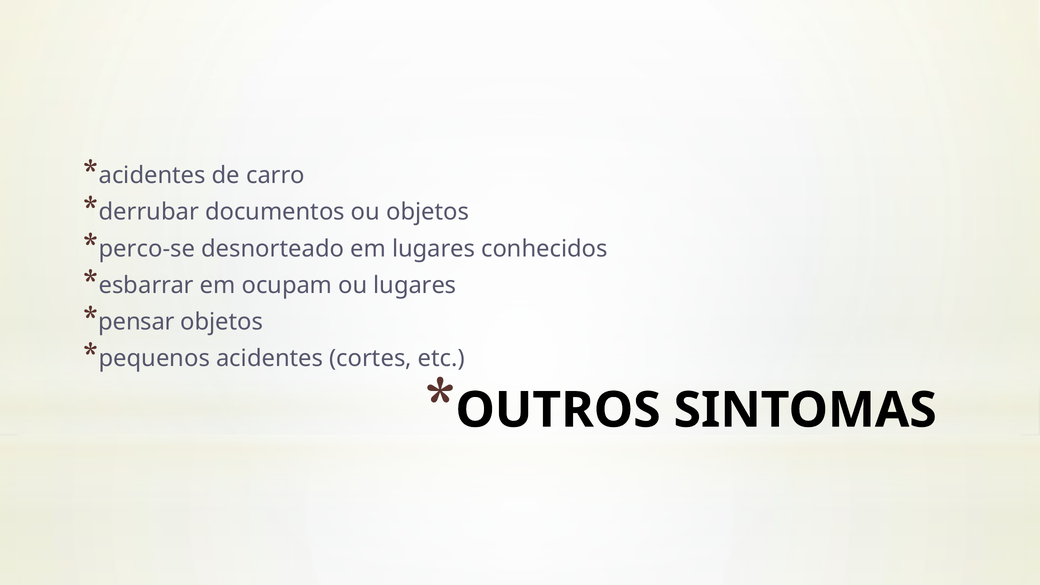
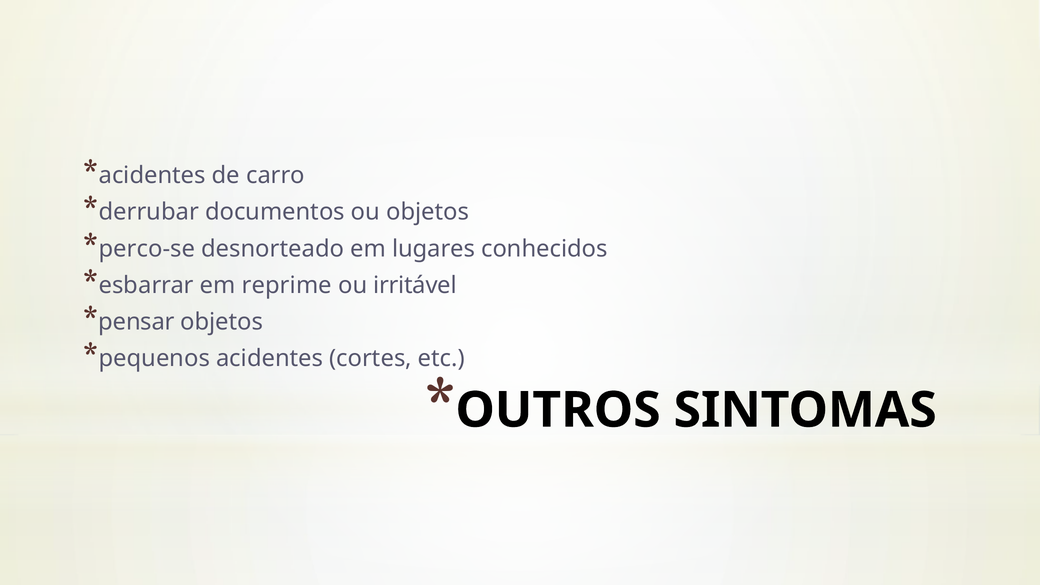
ocupam: ocupam -> reprime
ou lugares: lugares -> irritável
